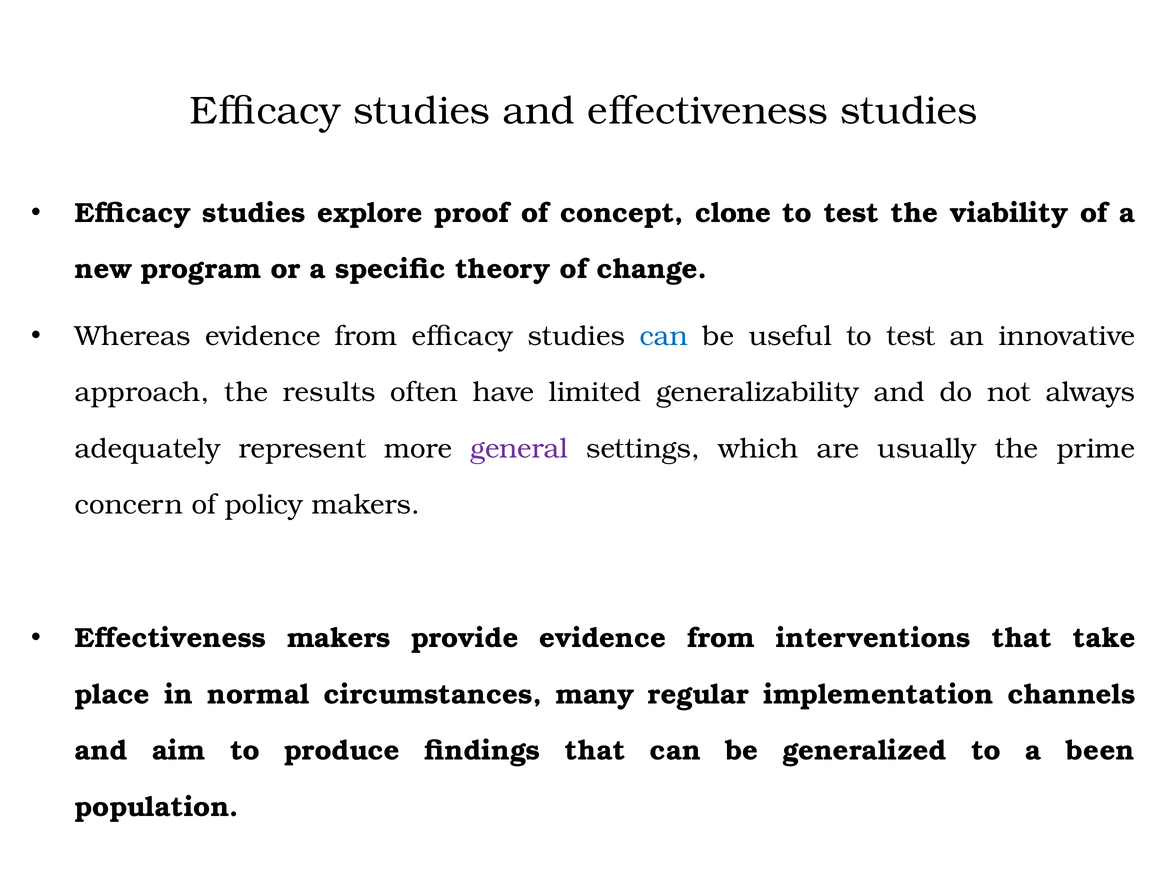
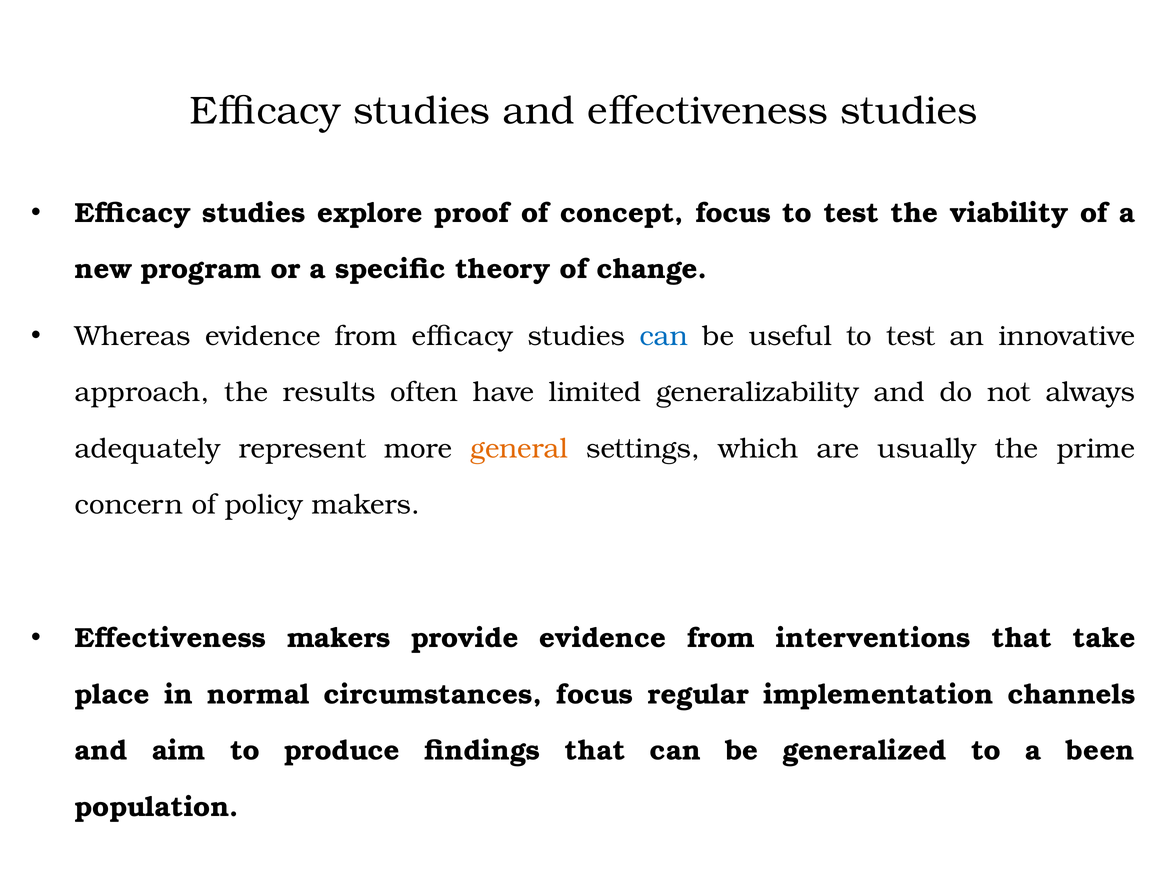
concept clone: clone -> focus
general colour: purple -> orange
circumstances many: many -> focus
